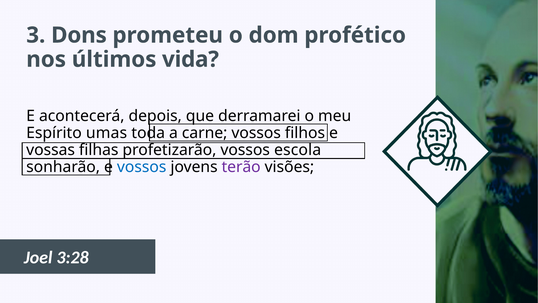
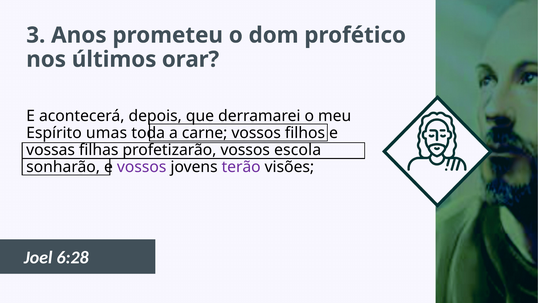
Dons: Dons -> Anos
vida: vida -> orar
vossos at (142, 167) colour: blue -> purple
3:28: 3:28 -> 6:28
